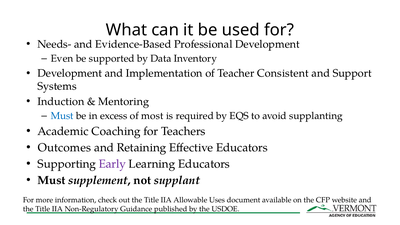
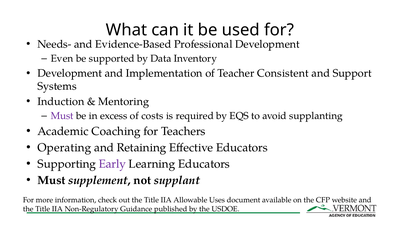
Must at (62, 116) colour: blue -> purple
most: most -> costs
Outcomes: Outcomes -> Operating
